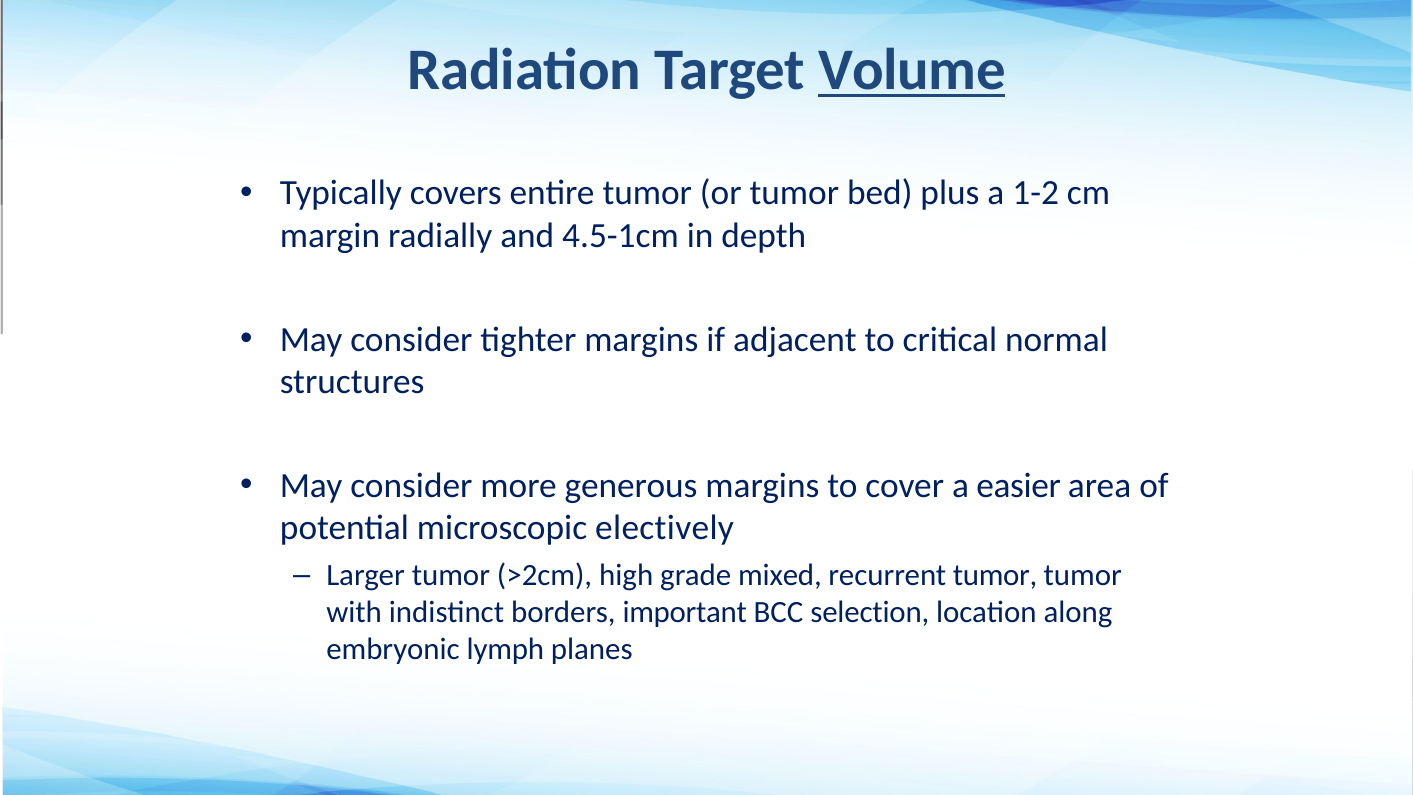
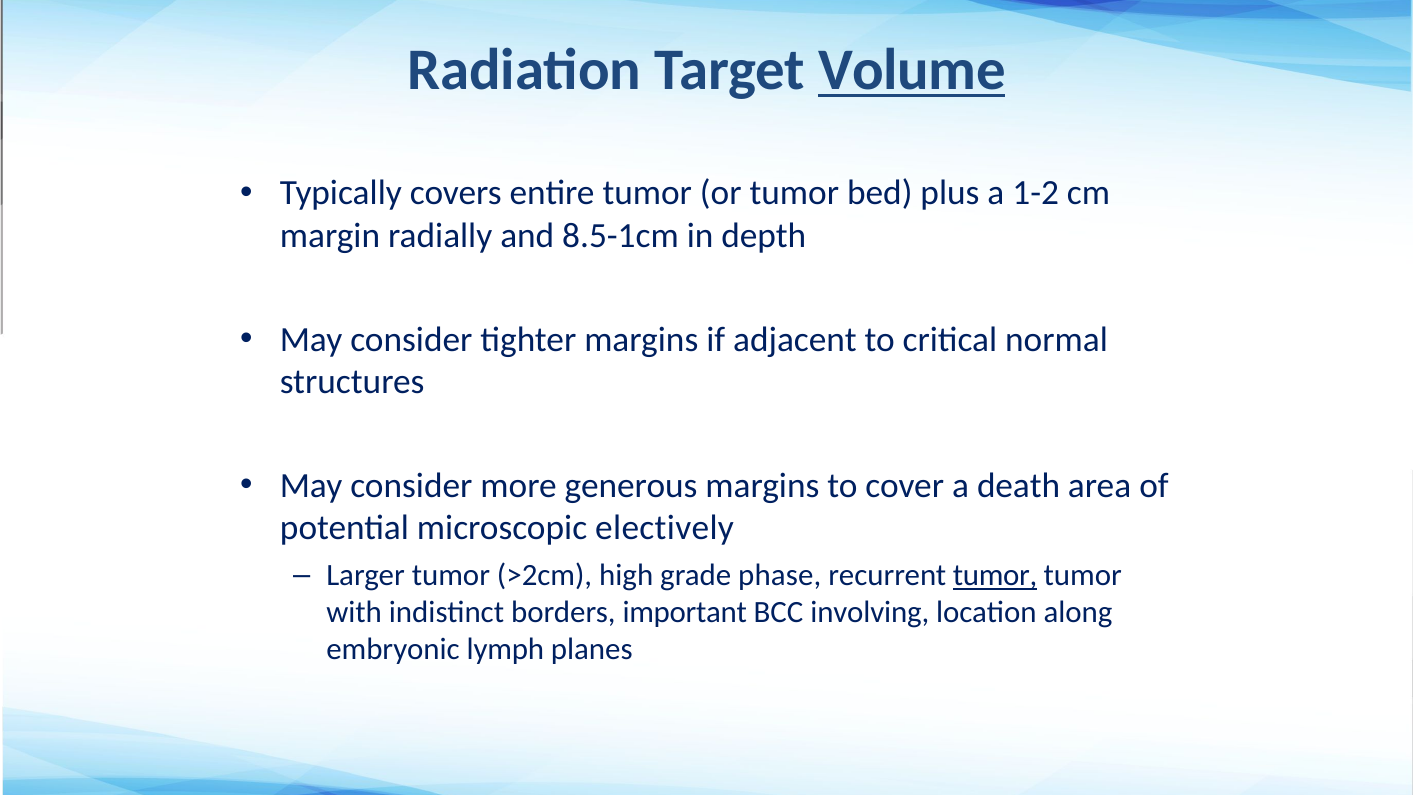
4.5-1cm: 4.5-1cm -> 8.5-1cm
easier: easier -> death
mixed: mixed -> phase
tumor at (995, 575) underline: none -> present
selection: selection -> involving
